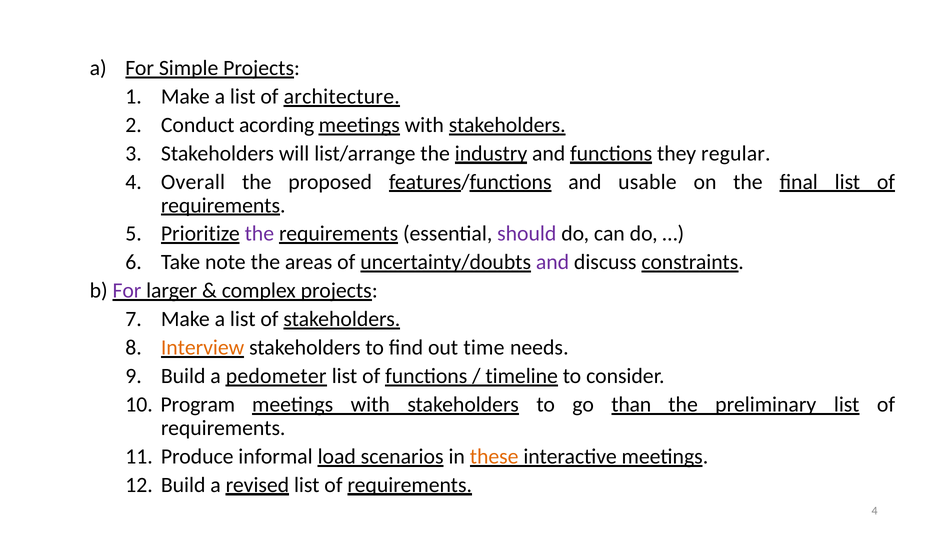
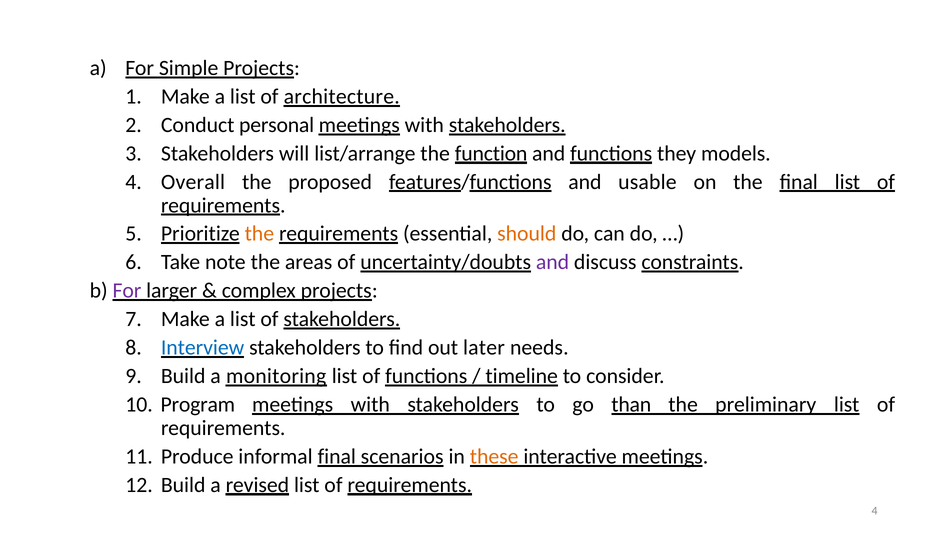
acording: acording -> personal
industry: industry -> function
regular: regular -> models
the at (259, 233) colour: purple -> orange
should colour: purple -> orange
Interview colour: orange -> blue
time: time -> later
pedometer: pedometer -> monitoring
informal load: load -> final
